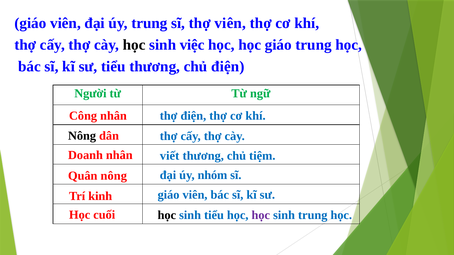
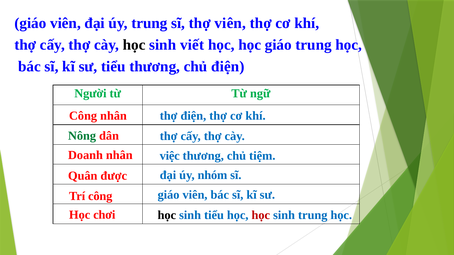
việc: việc -> viết
Nông at (82, 136) colour: black -> green
viết: viết -> việc
Quân nông: nông -> được
Trí kinh: kinh -> công
cuối: cuối -> chơi
học at (261, 215) colour: purple -> red
